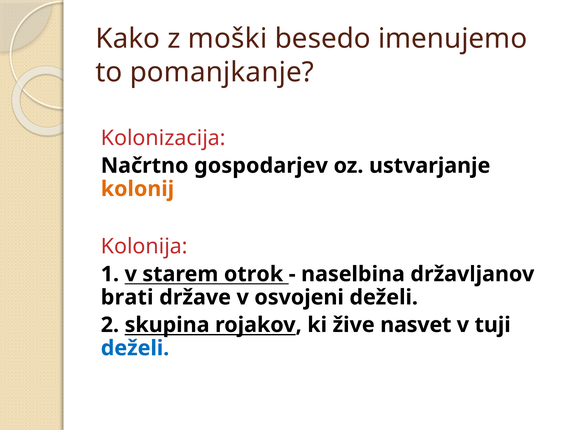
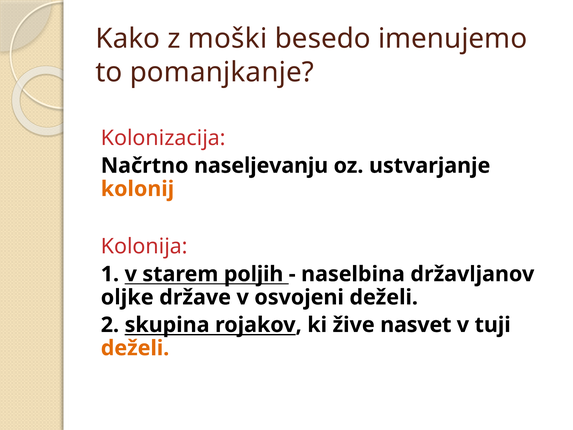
gospodarjev: gospodarjev -> naseljevanju
otrok: otrok -> poljih
brati: brati -> oljke
deželi at (135, 348) colour: blue -> orange
